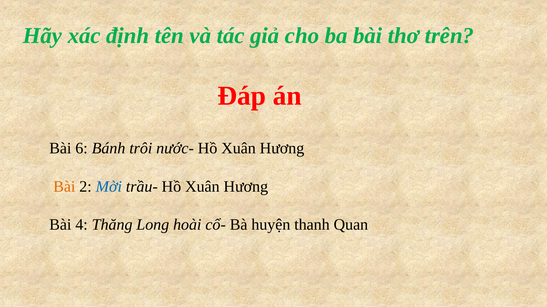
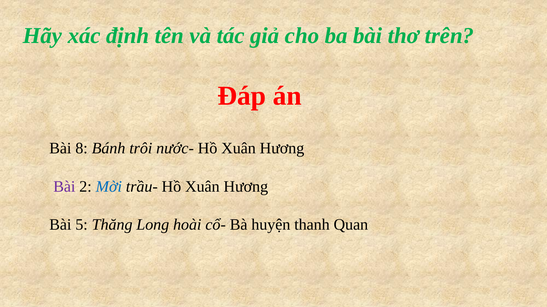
6: 6 -> 8
Bài at (64, 187) colour: orange -> purple
4: 4 -> 5
